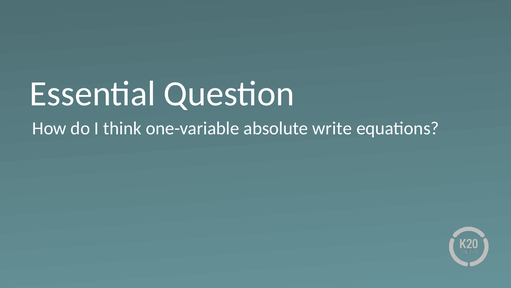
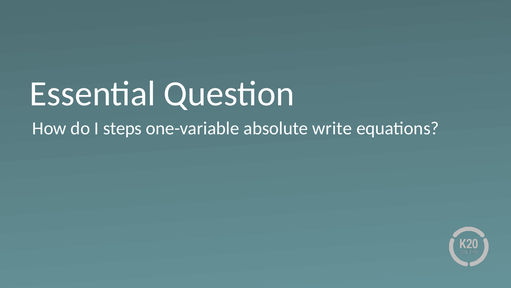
think: think -> steps
